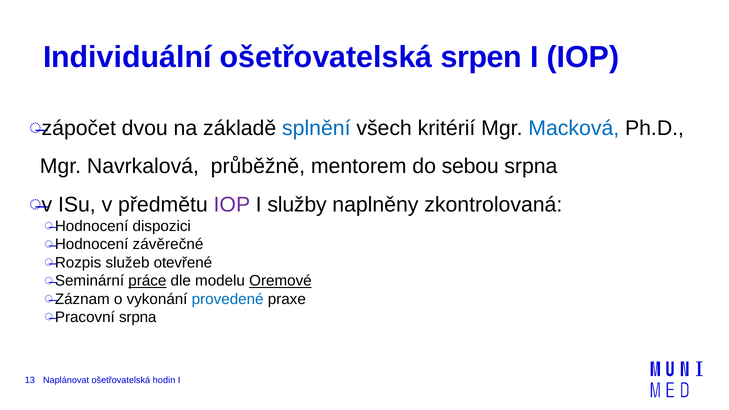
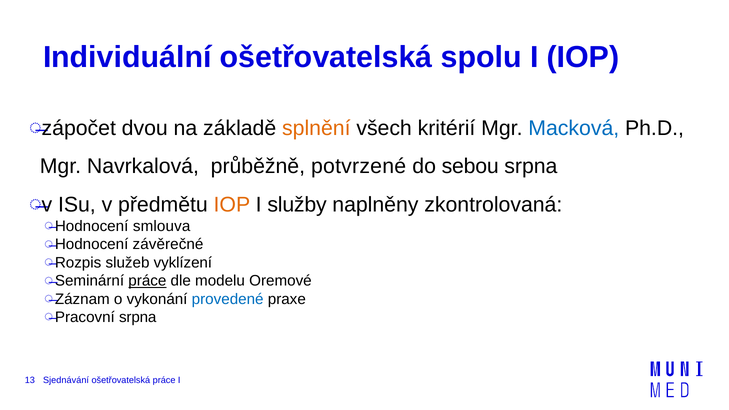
srpen: srpen -> spolu
splnění colour: blue -> orange
mentorem: mentorem -> potvrzené
IOP at (232, 205) colour: purple -> orange
dispozici: dispozici -> smlouva
otevřené: otevřené -> vyklízení
Oremové underline: present -> none
Naplánovat: Naplánovat -> Sjednávání
ošetřovatelská hodin: hodin -> práce
